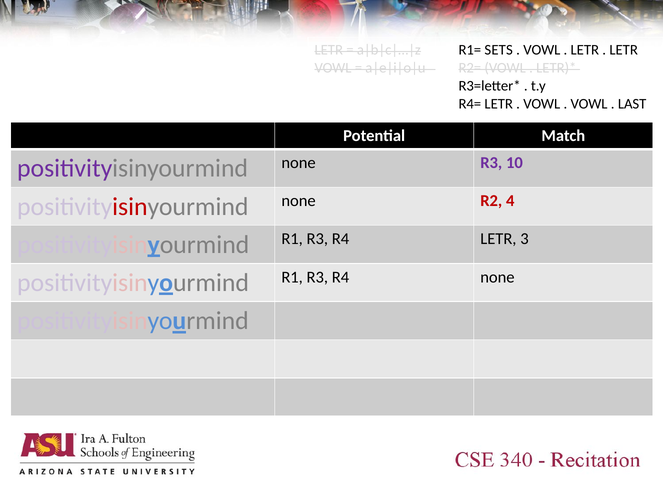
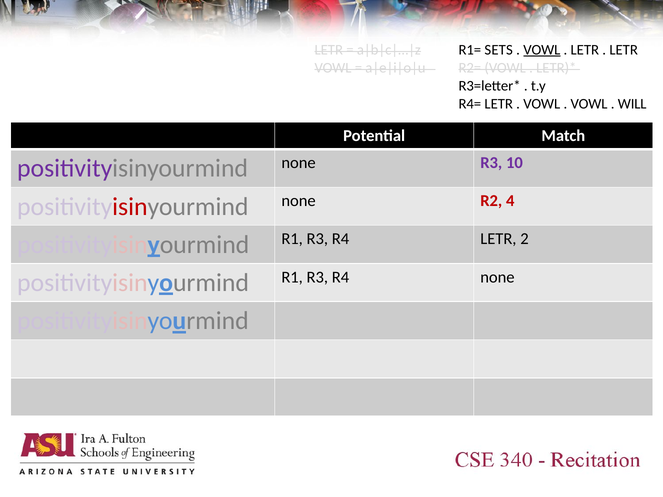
VOWL at (542, 50) underline: none -> present
LAST: LAST -> WILL
3: 3 -> 2
